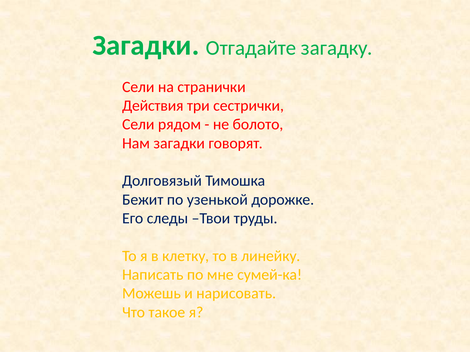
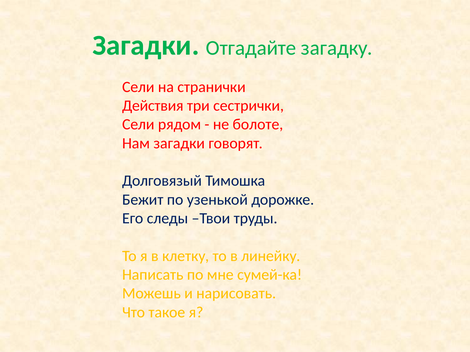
болото: болото -> болоте
